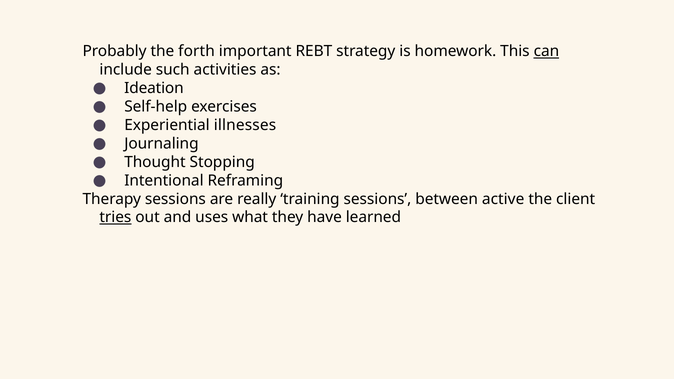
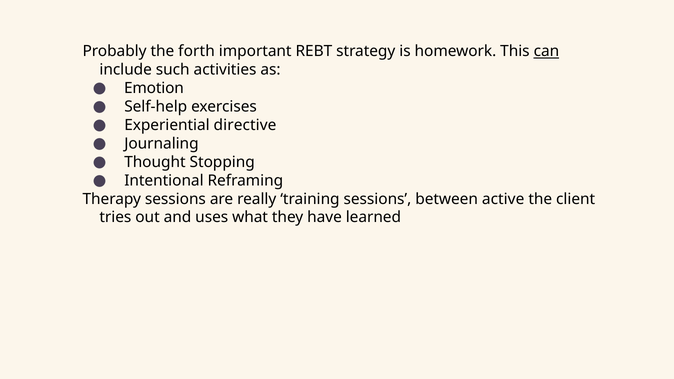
Ideation: Ideation -> Emotion
illnesses: illnesses -> directive
tries underline: present -> none
